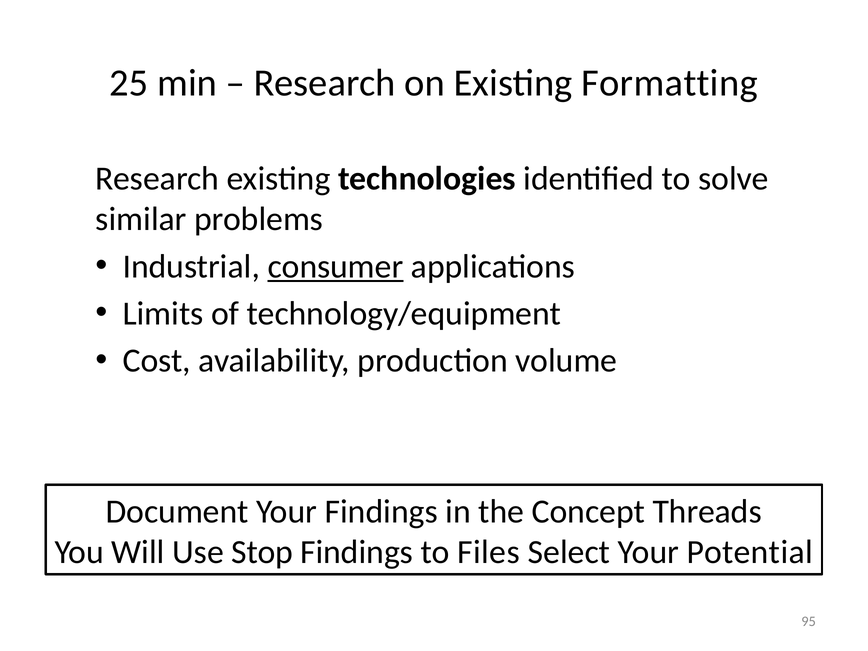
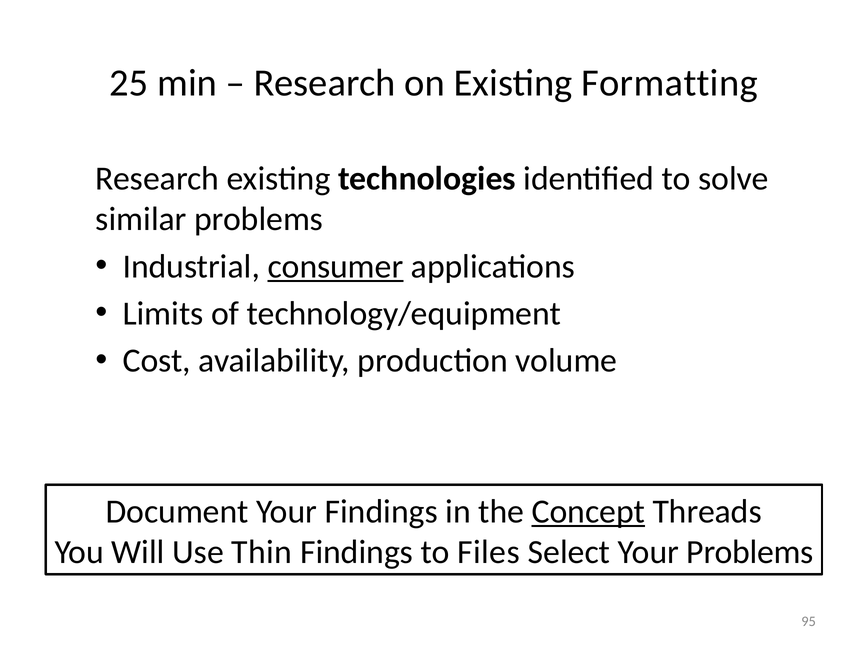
Concept underline: none -> present
Stop: Stop -> Thin
Your Potential: Potential -> Problems
